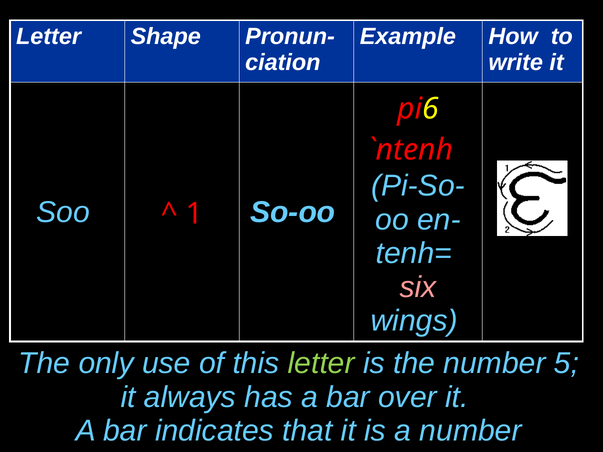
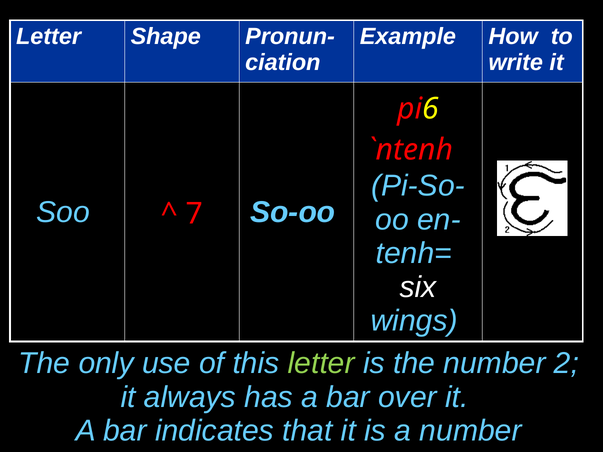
1: 1 -> 7
six colour: pink -> white
5: 5 -> 2
